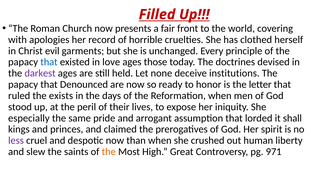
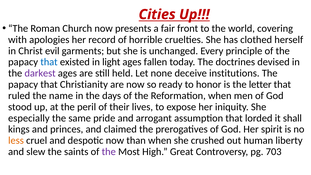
Filled: Filled -> Cities
love: love -> light
those: those -> fallen
Denounced: Denounced -> Christianity
exists: exists -> name
less colour: purple -> orange
the at (109, 152) colour: orange -> purple
971: 971 -> 703
